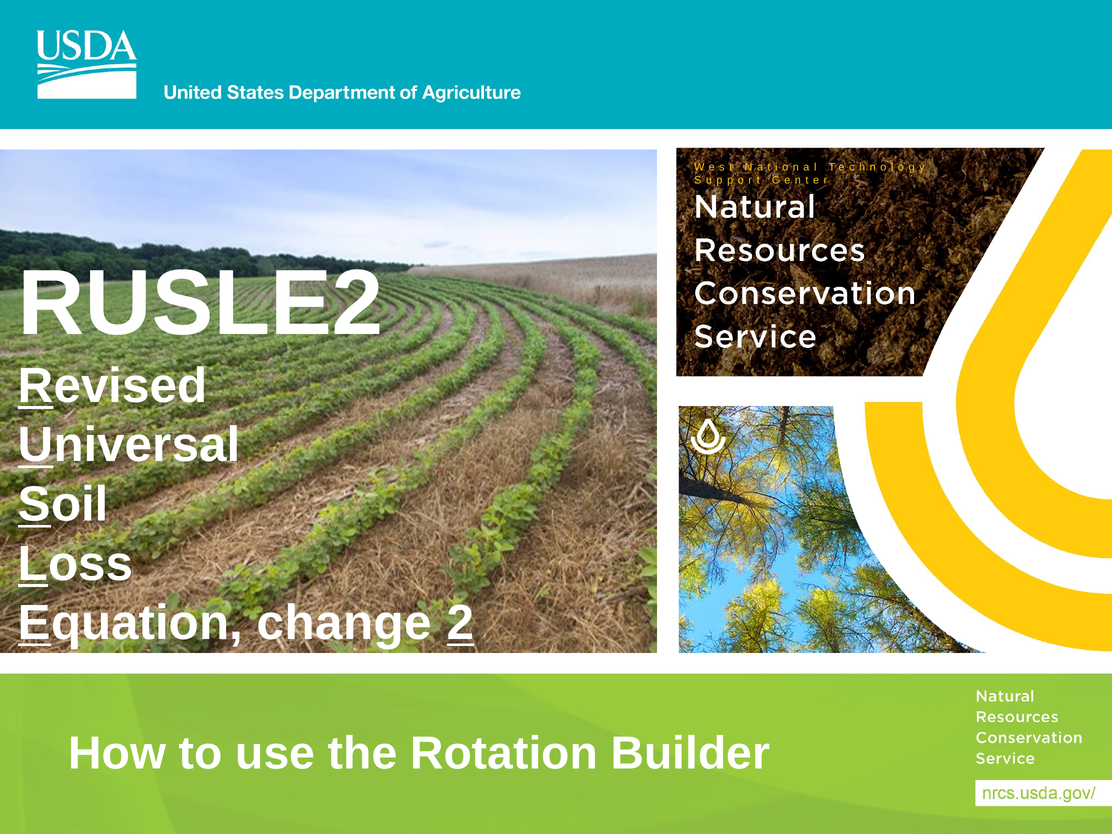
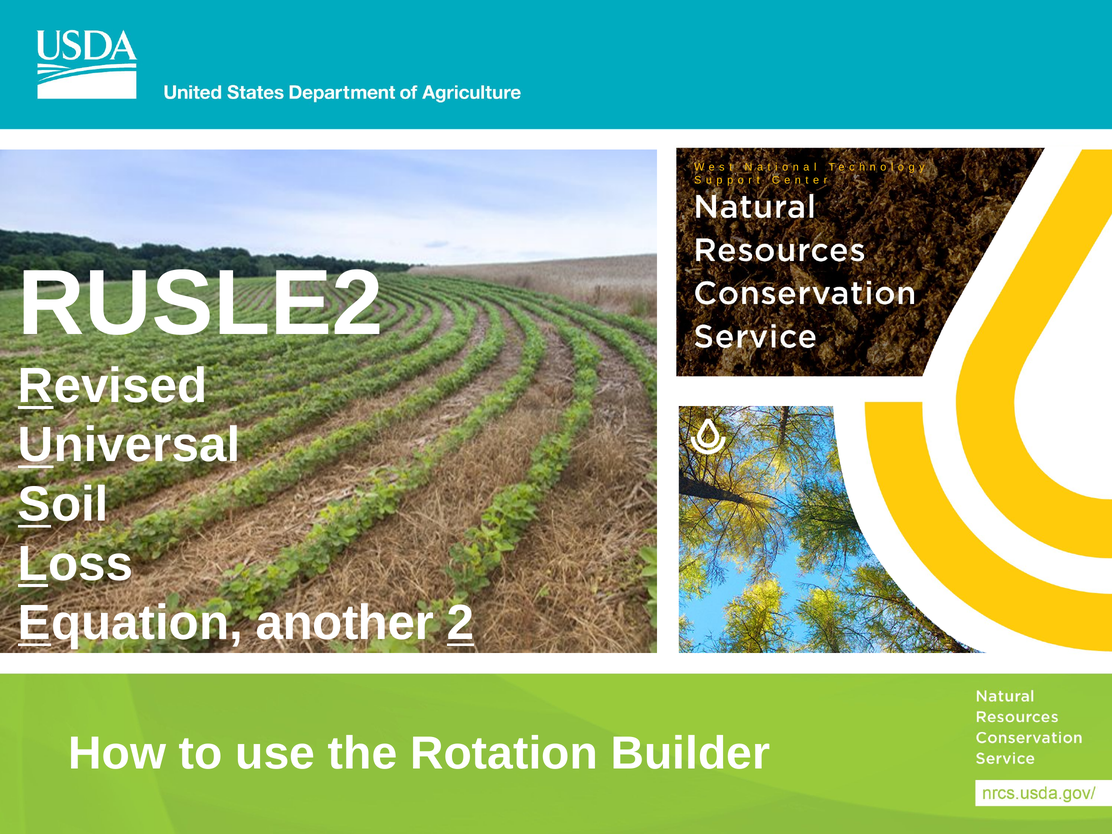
change: change -> another
